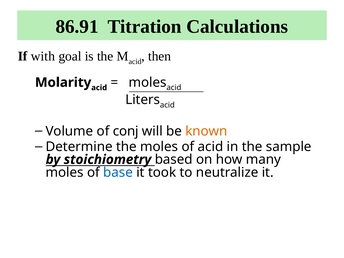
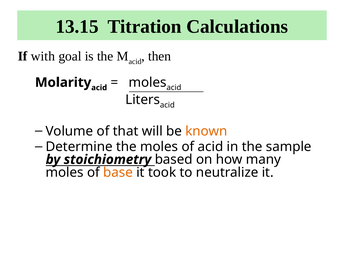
86.91: 86.91 -> 13.15
conj: conj -> that
base colour: blue -> orange
